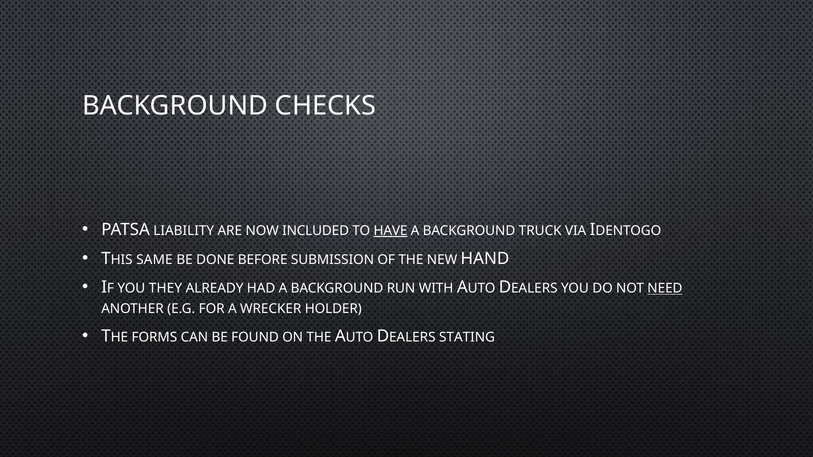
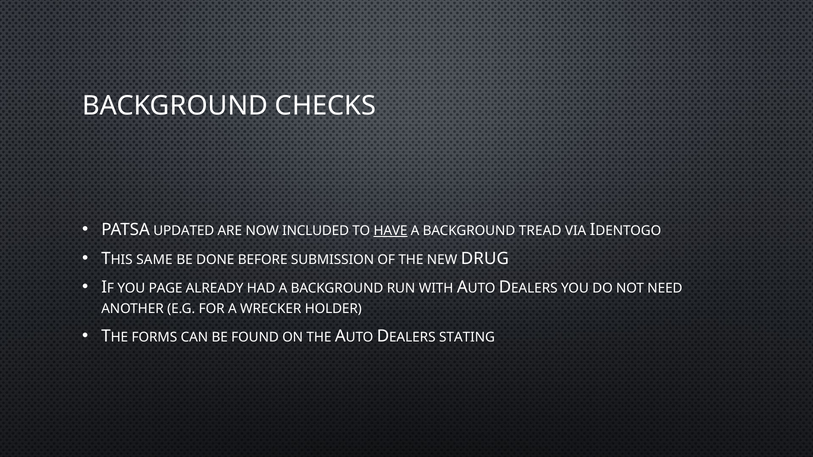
LIABILITY: LIABILITY -> UPDATED
TRUCK: TRUCK -> TREAD
HAND: HAND -> DRUG
THEY: THEY -> PAGE
NEED underline: present -> none
